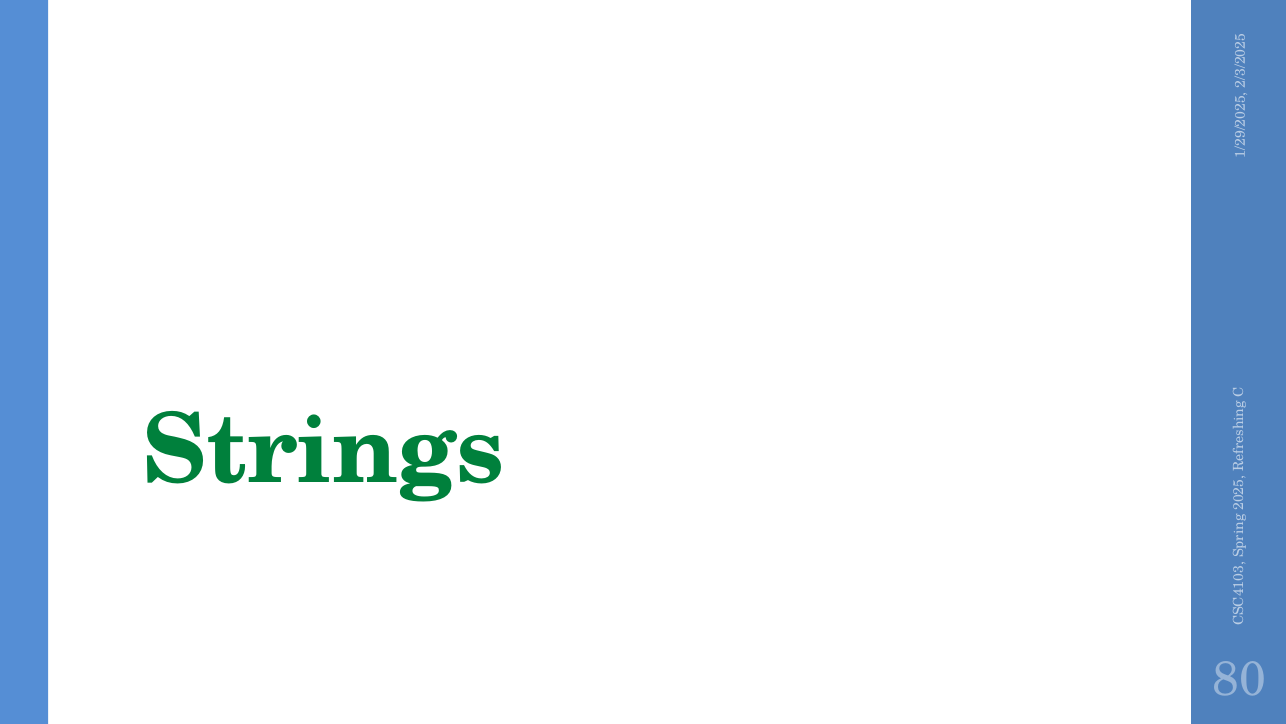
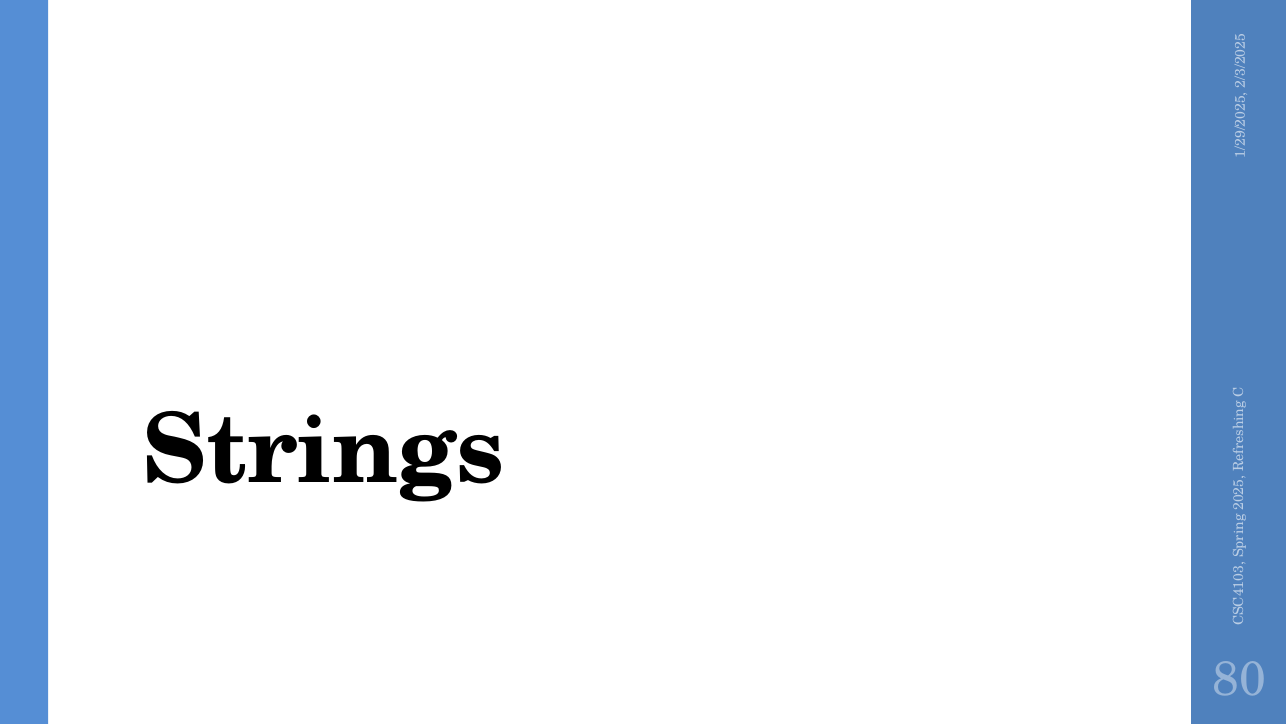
Strings colour: green -> black
